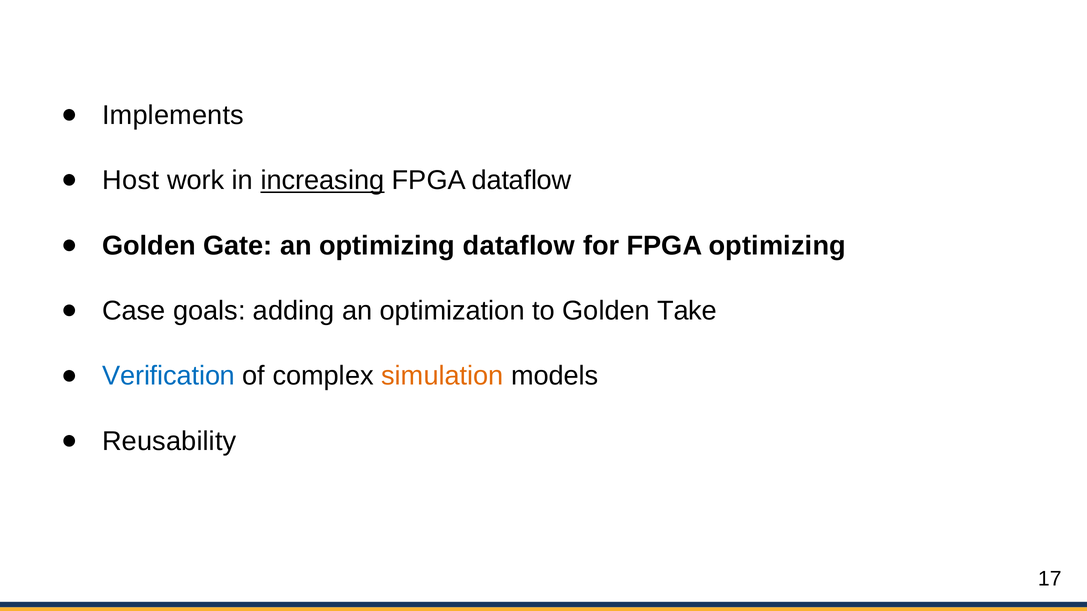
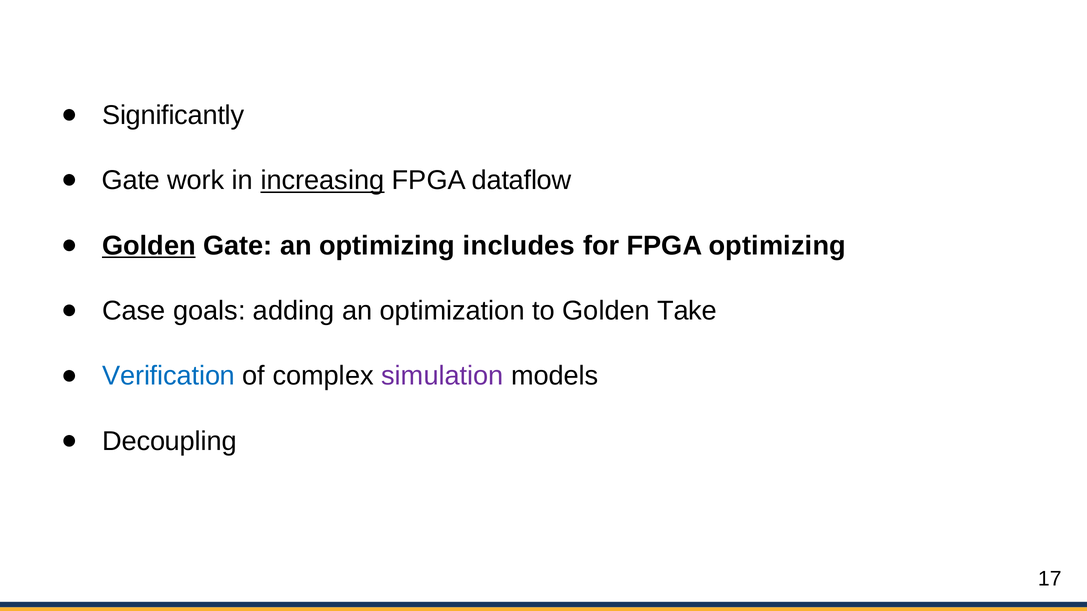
Implements: Implements -> Significantly
Host at (131, 181): Host -> Gate
Golden at (149, 246) underline: none -> present
optimizing dataflow: dataflow -> includes
simulation colour: orange -> purple
Reusability: Reusability -> Decoupling
